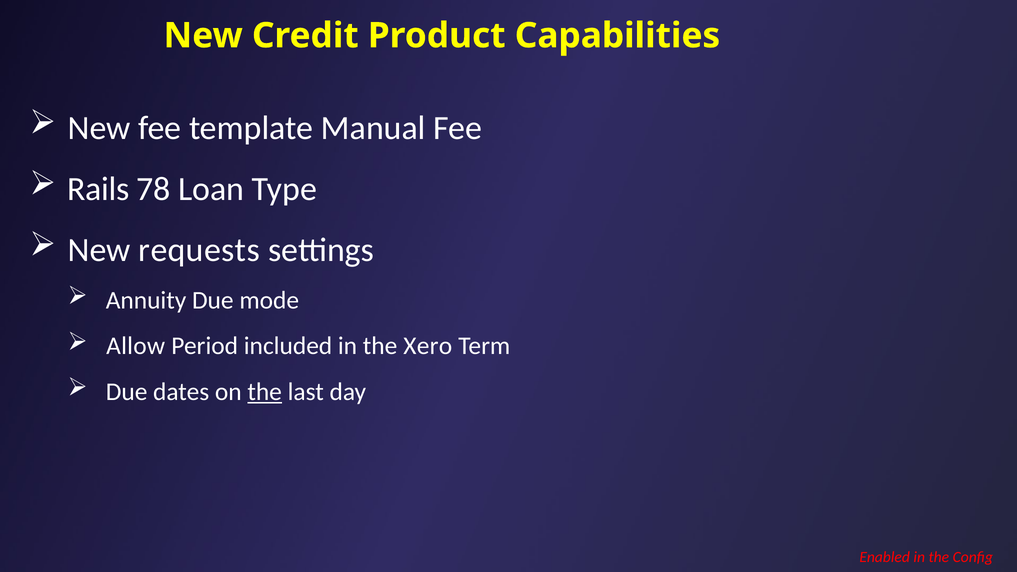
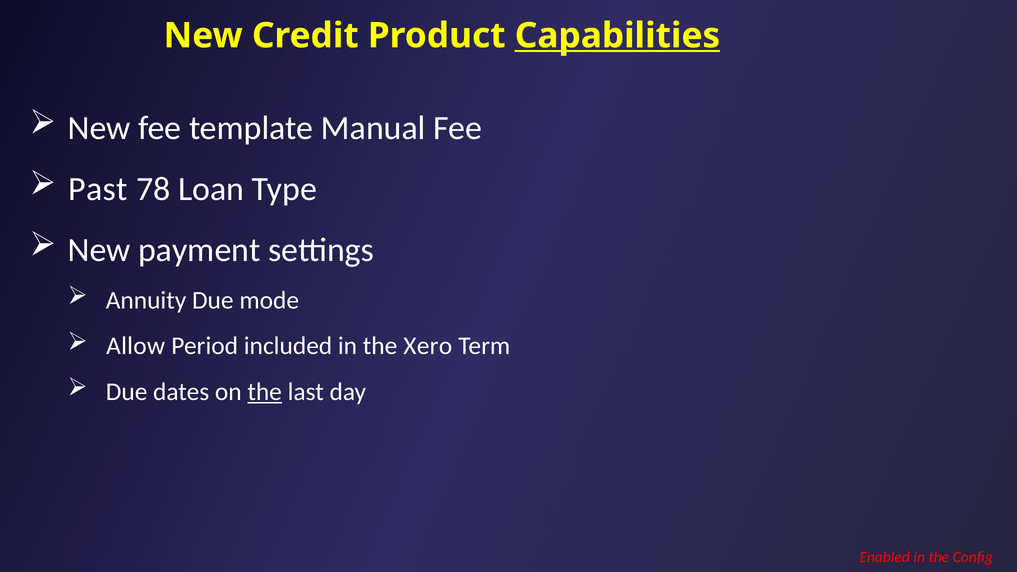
Capabilities underline: none -> present
Rails: Rails -> Past
requests: requests -> payment
